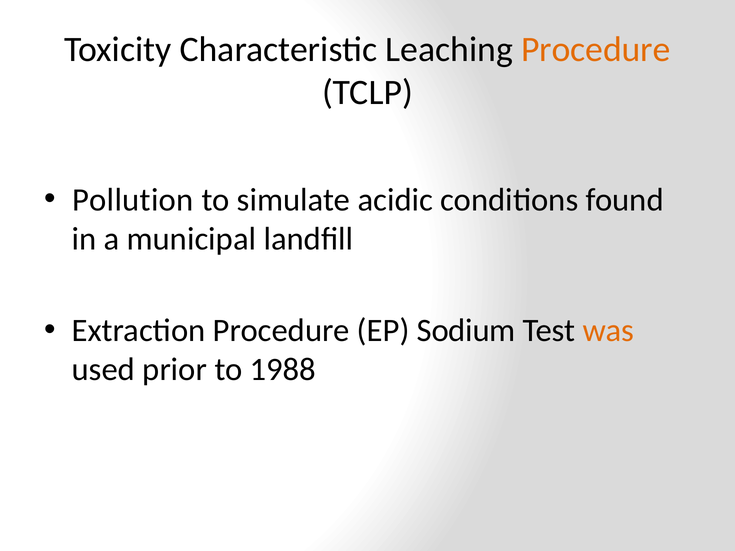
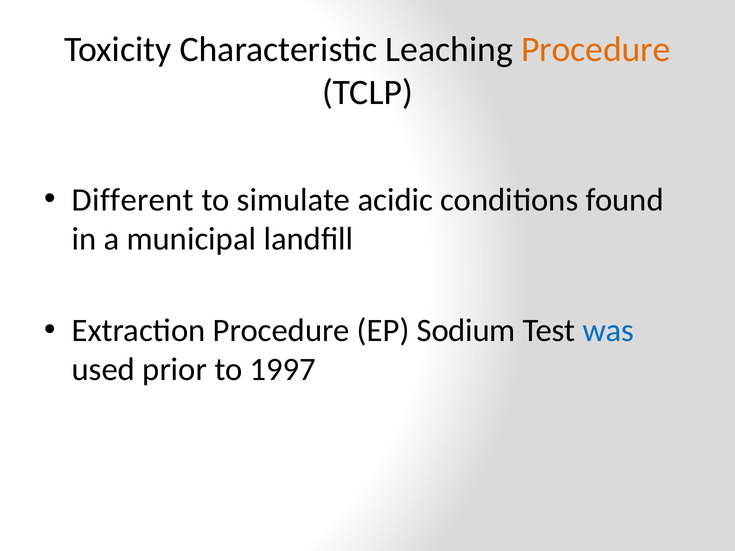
Pollution: Pollution -> Different
was colour: orange -> blue
1988: 1988 -> 1997
